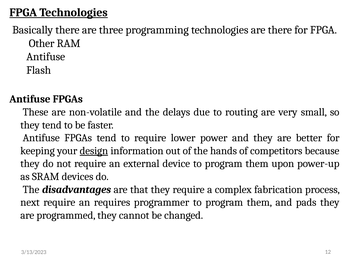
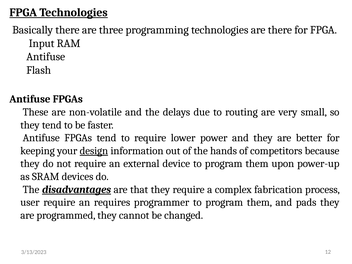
Other: Other -> Input
disadvantages underline: none -> present
next: next -> user
